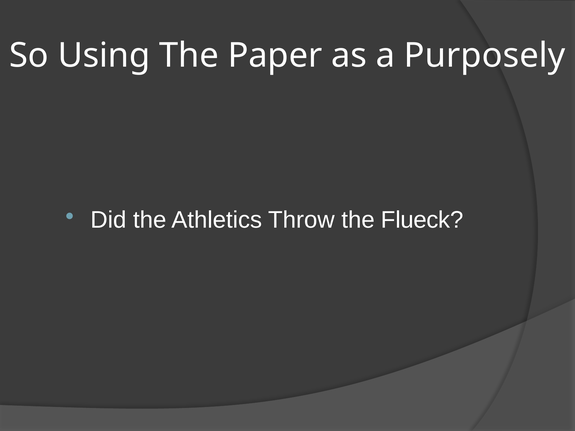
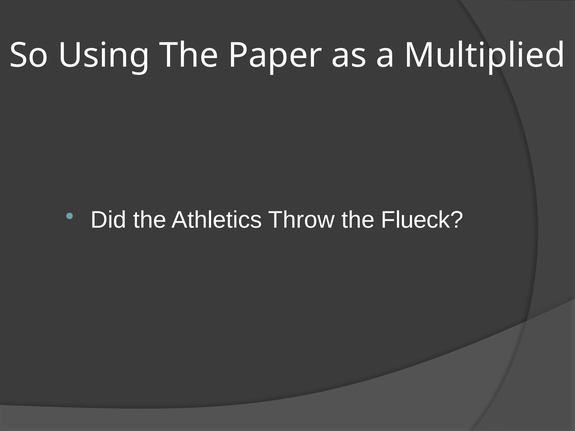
Purposely: Purposely -> Multiplied
